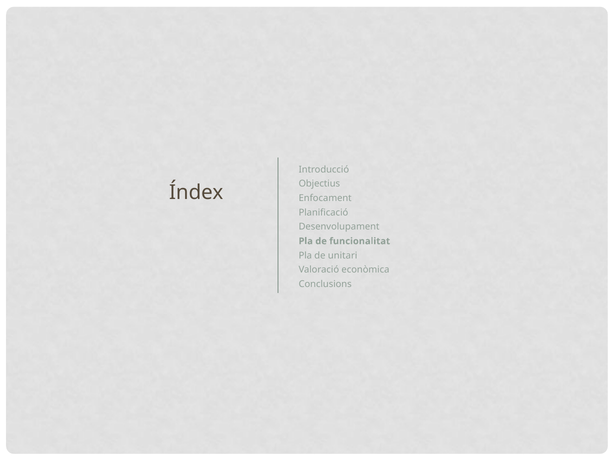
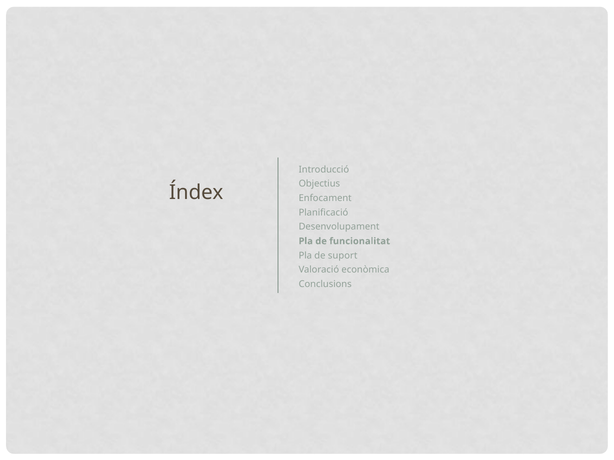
unitari: unitari -> suport
